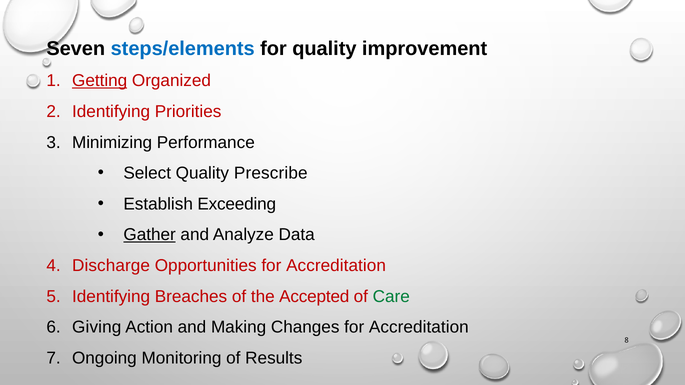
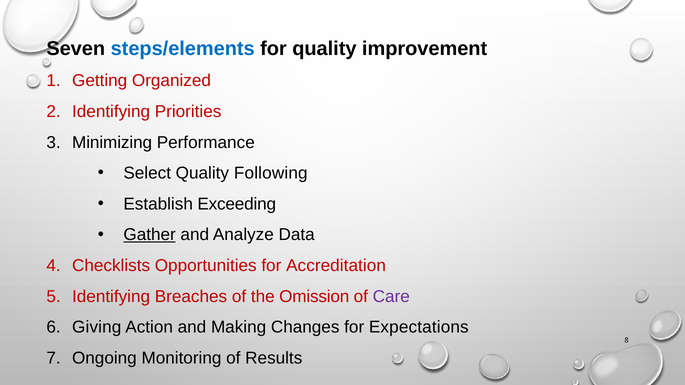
Getting underline: present -> none
Prescribe: Prescribe -> Following
Discharge: Discharge -> Checklists
Accepted: Accepted -> Omission
Care colour: green -> purple
Changes for Accreditation: Accreditation -> Expectations
